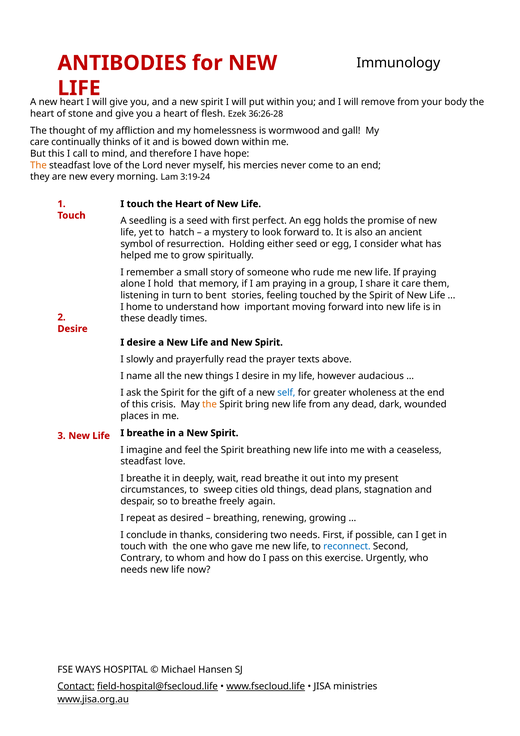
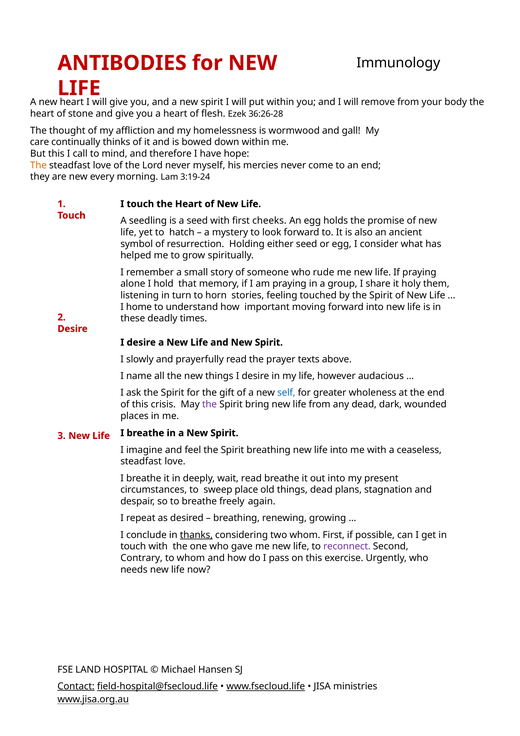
perfect: perfect -> cheeks
it care: care -> holy
bent: bent -> horn
the at (210, 404) colour: orange -> purple
cities: cities -> place
thanks underline: none -> present
two needs: needs -> whom
reconnect colour: blue -> purple
WAYS: WAYS -> LAND
